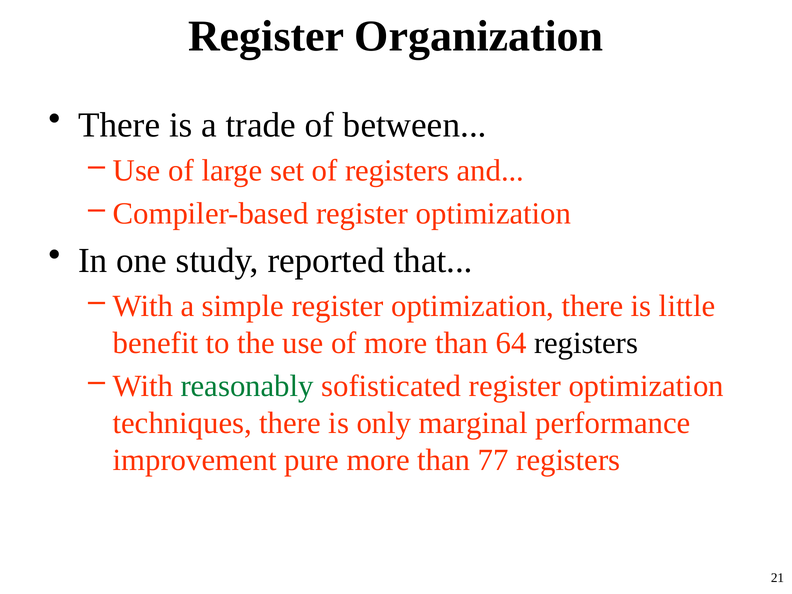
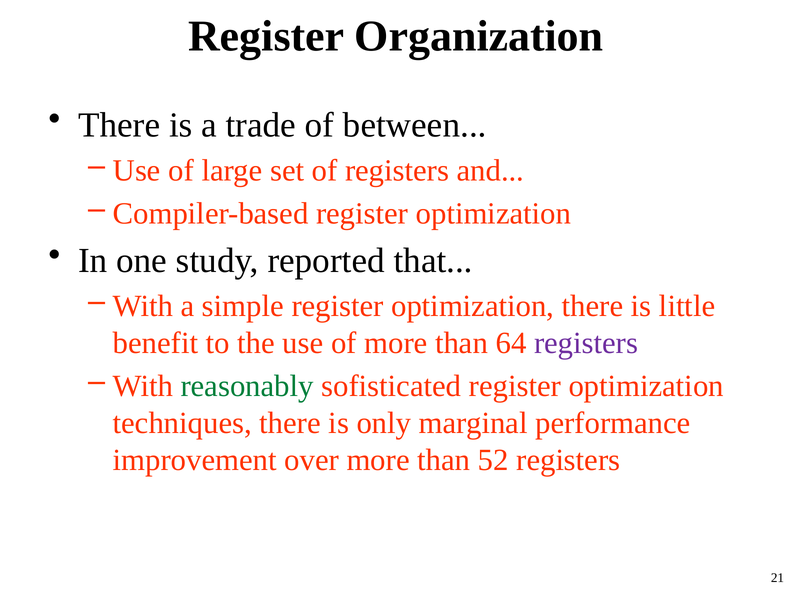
registers at (586, 343) colour: black -> purple
pure: pure -> over
77: 77 -> 52
